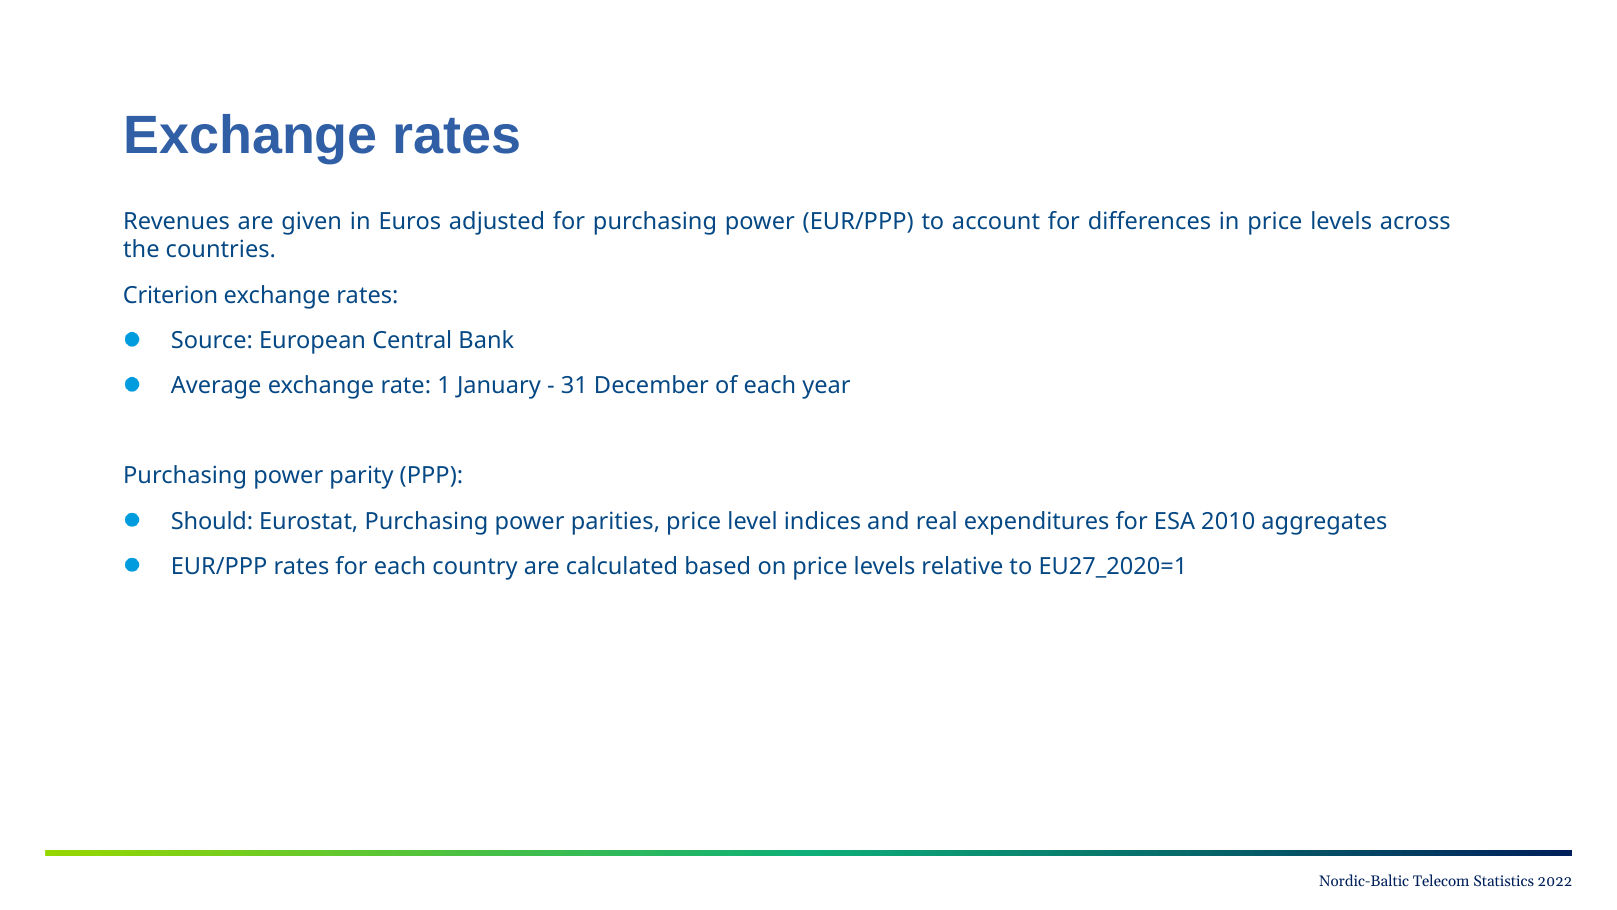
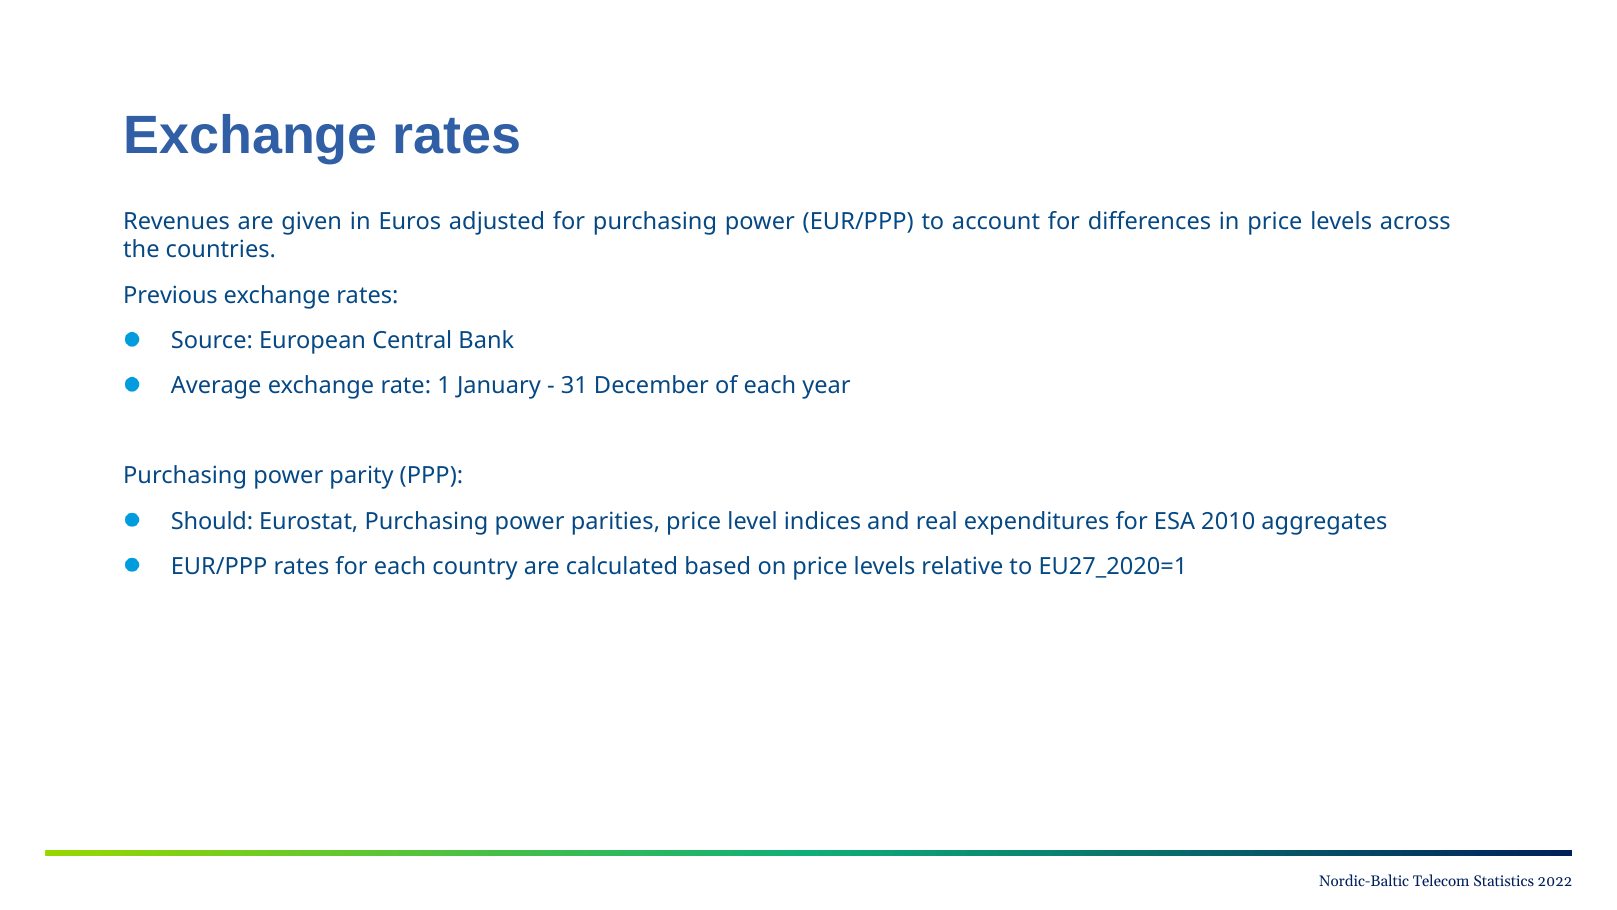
Criterion: Criterion -> Previous
